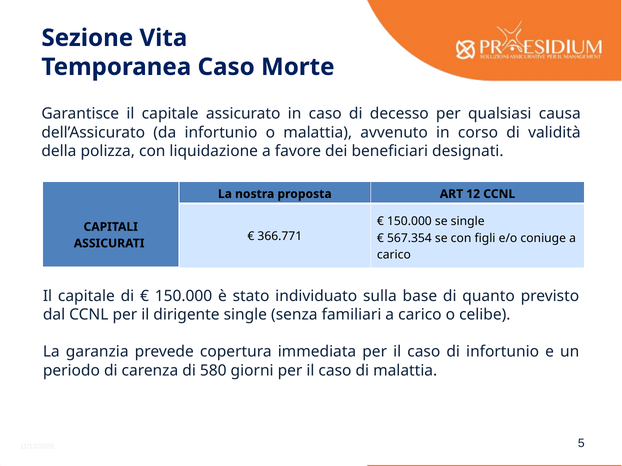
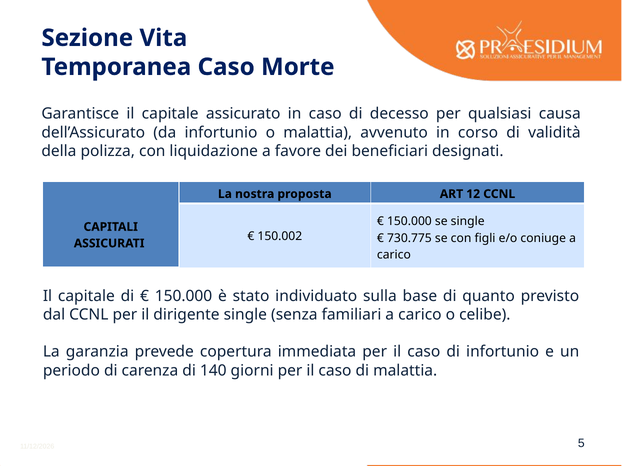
366.771: 366.771 -> 150.002
567.354: 567.354 -> 730.775
580: 580 -> 140
